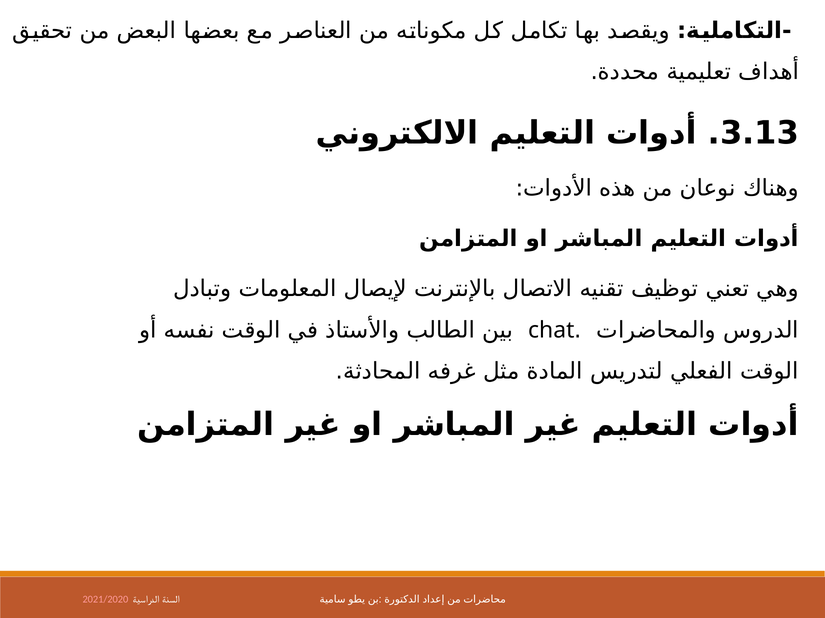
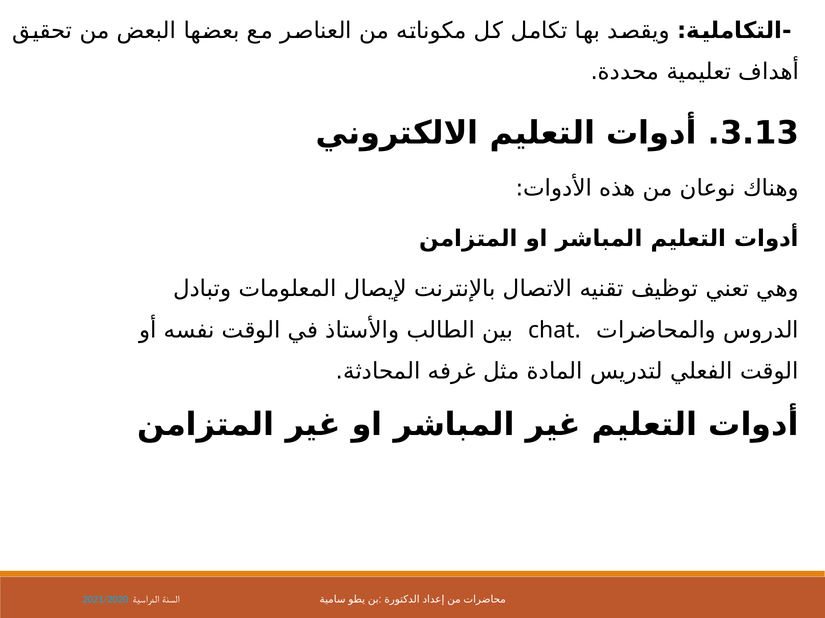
2021/2020 colour: pink -> light blue
